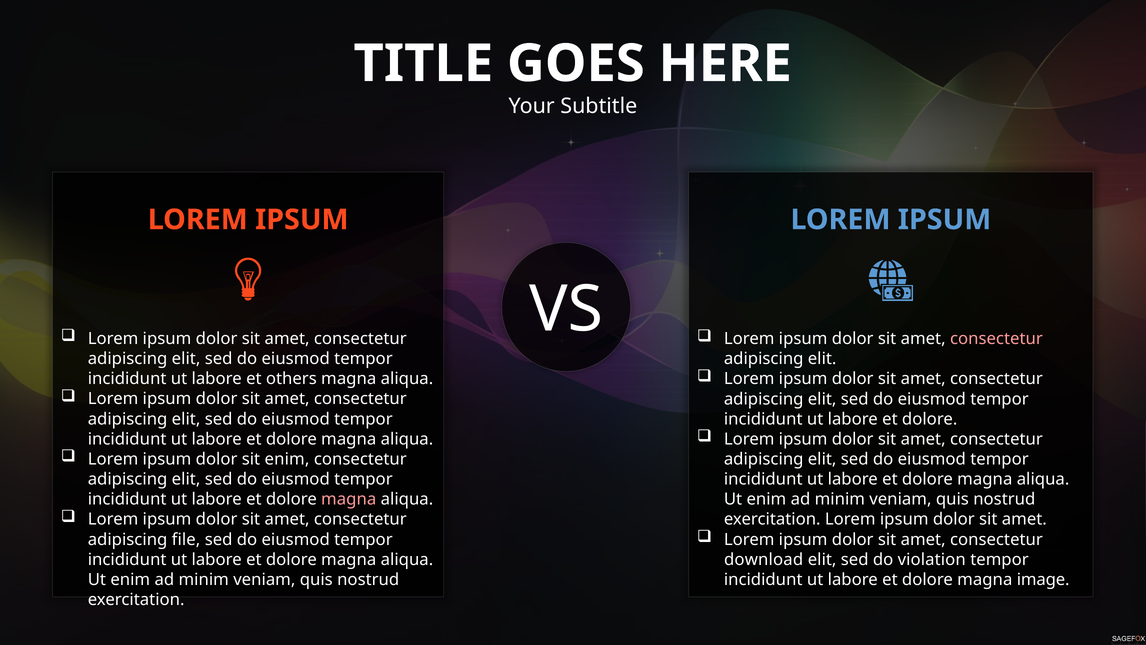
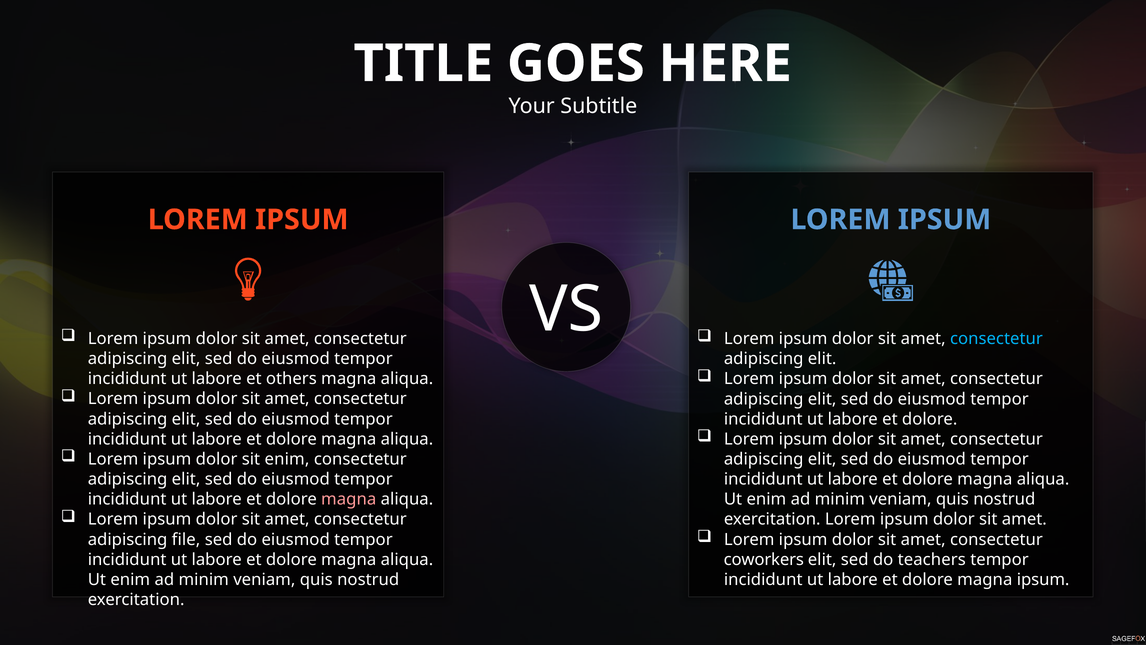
consectetur at (996, 339) colour: pink -> light blue
download: download -> coworkers
violation: violation -> teachers
magna image: image -> ipsum
